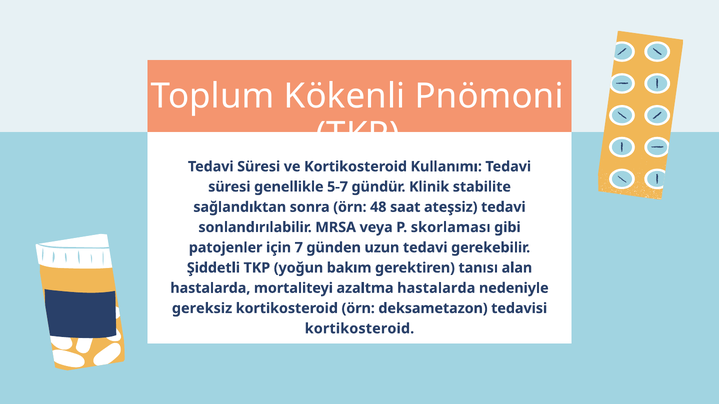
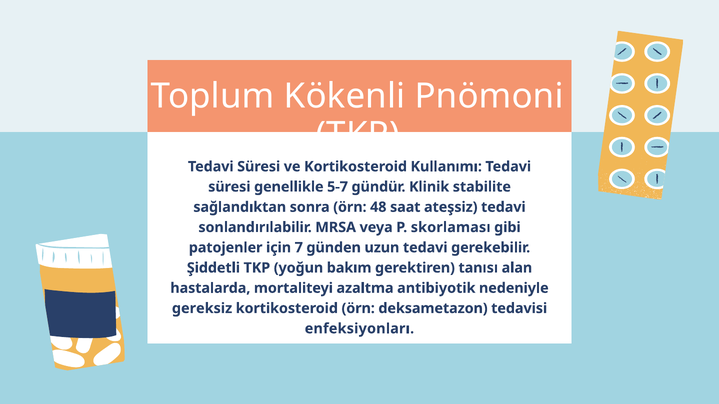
azaltma hastalarda: hastalarda -> antibiyotik
kortikosteroid at (359, 329): kortikosteroid -> enfeksiyonları
